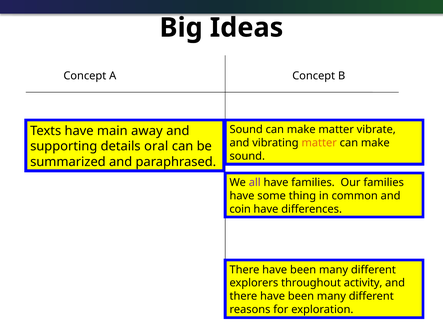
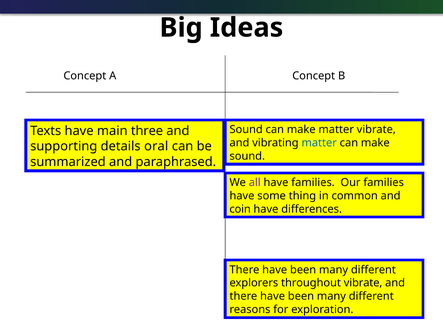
away: away -> three
matter at (319, 143) colour: orange -> blue
throughout activity: activity -> vibrate
